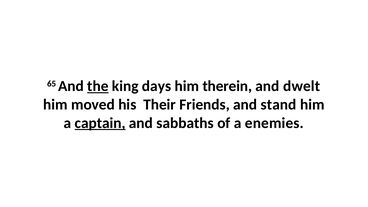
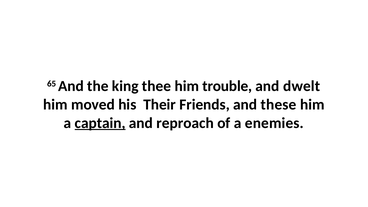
the underline: present -> none
days: days -> thee
therein: therein -> trouble
stand: stand -> these
sabbaths: sabbaths -> reproach
